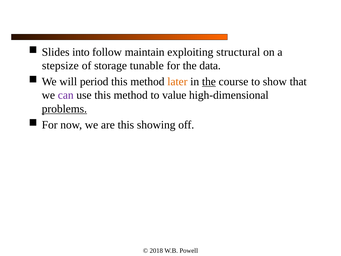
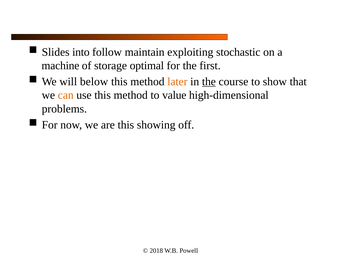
structural: structural -> stochastic
stepsize: stepsize -> machine
tunable: tunable -> optimal
data: data -> first
period: period -> below
can colour: purple -> orange
problems underline: present -> none
